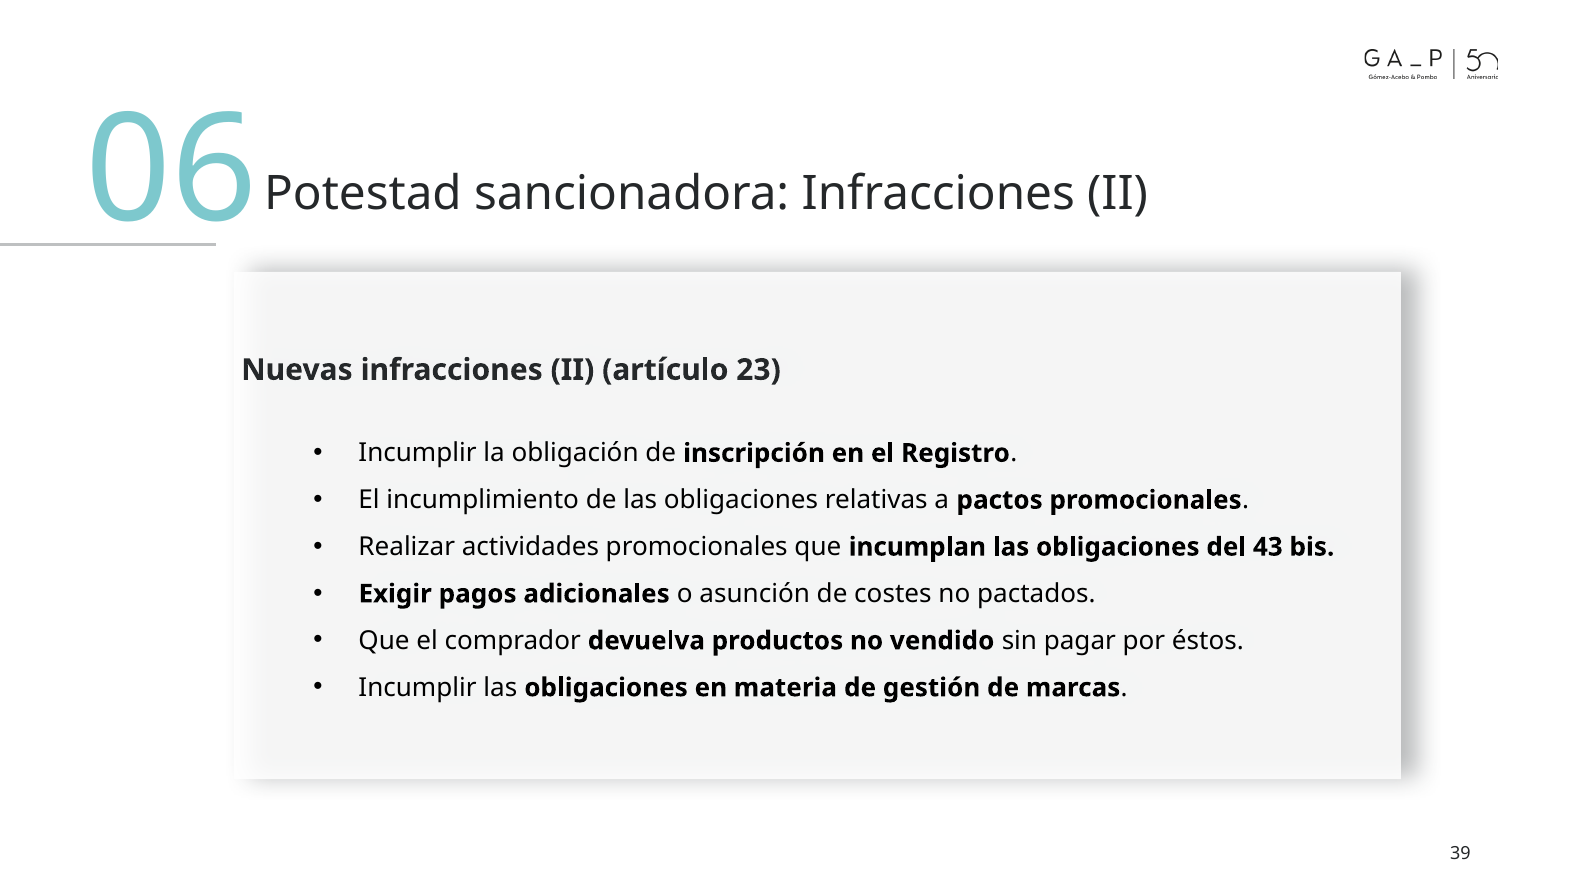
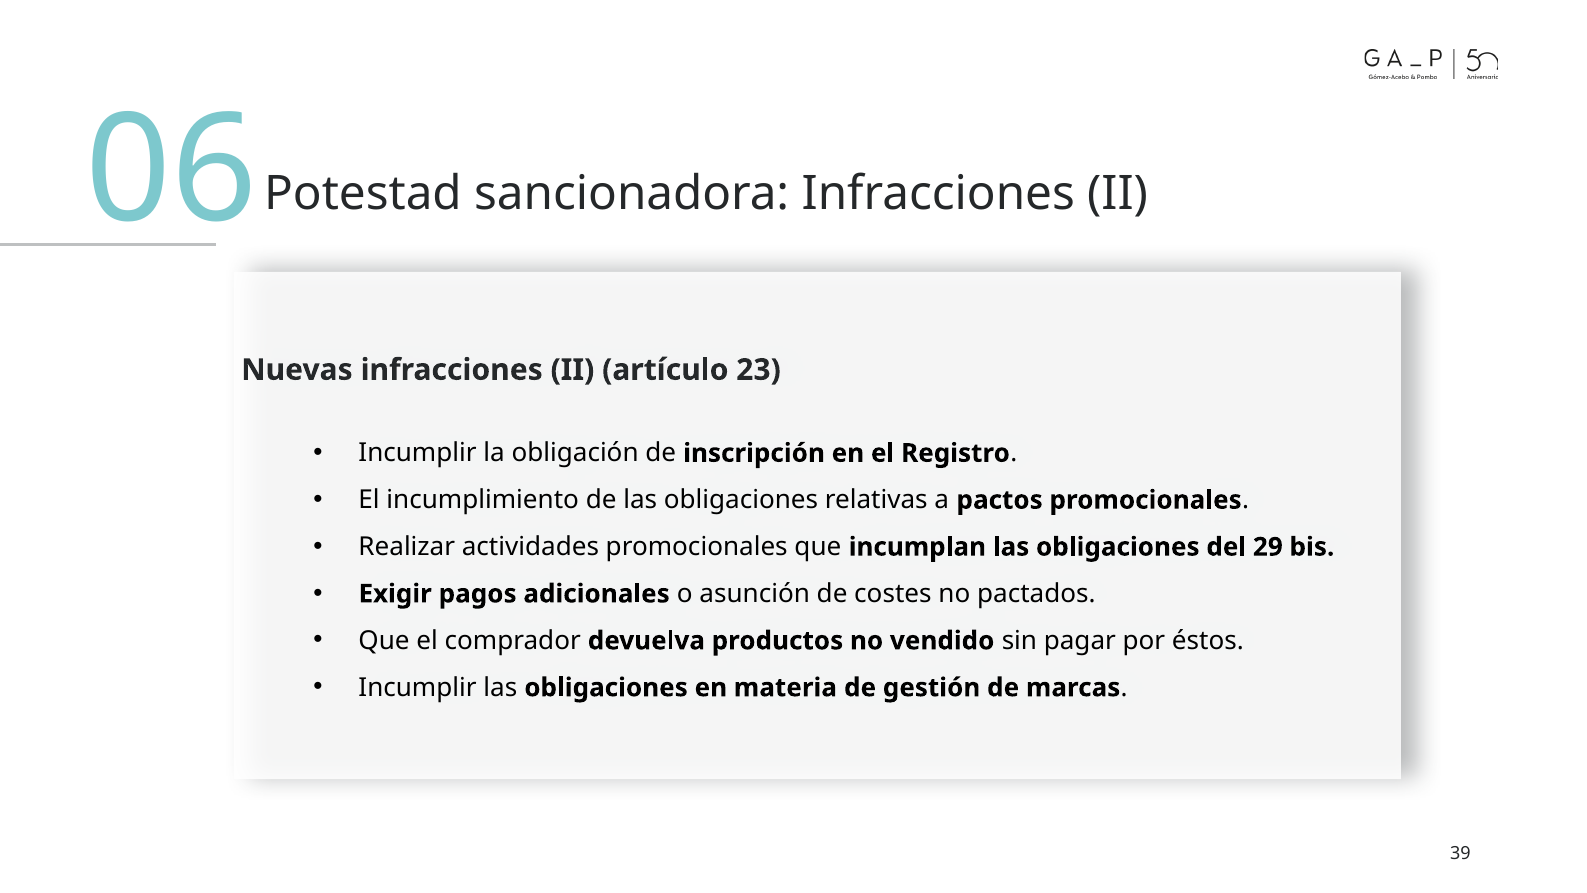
43: 43 -> 29
